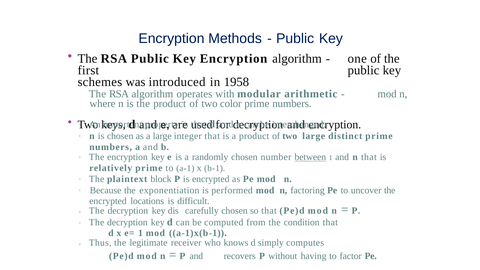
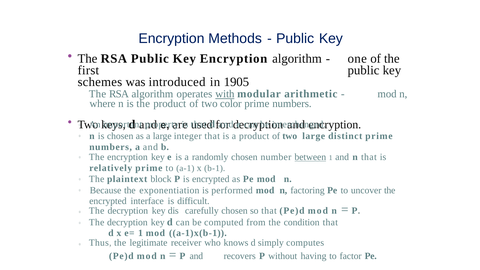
1958: 1958 -> 1905
with underline: none -> present
locations: locations -> interface
